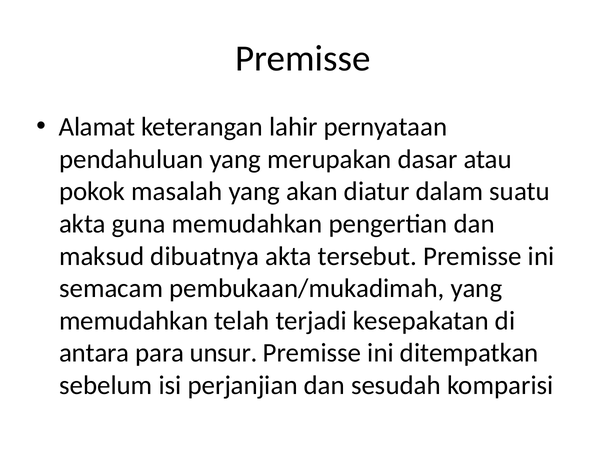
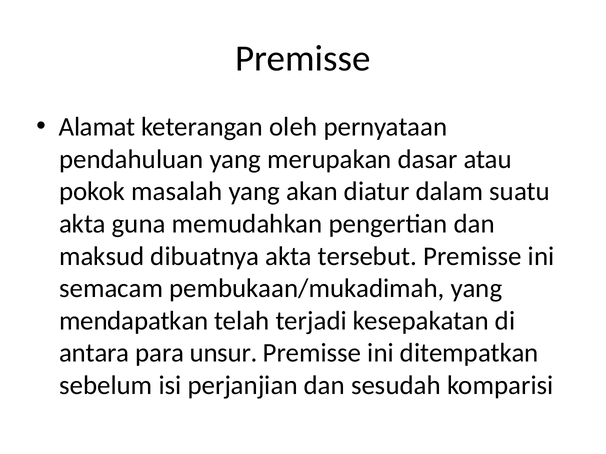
lahir: lahir -> oleh
memudahkan at (134, 321): memudahkan -> mendapatkan
